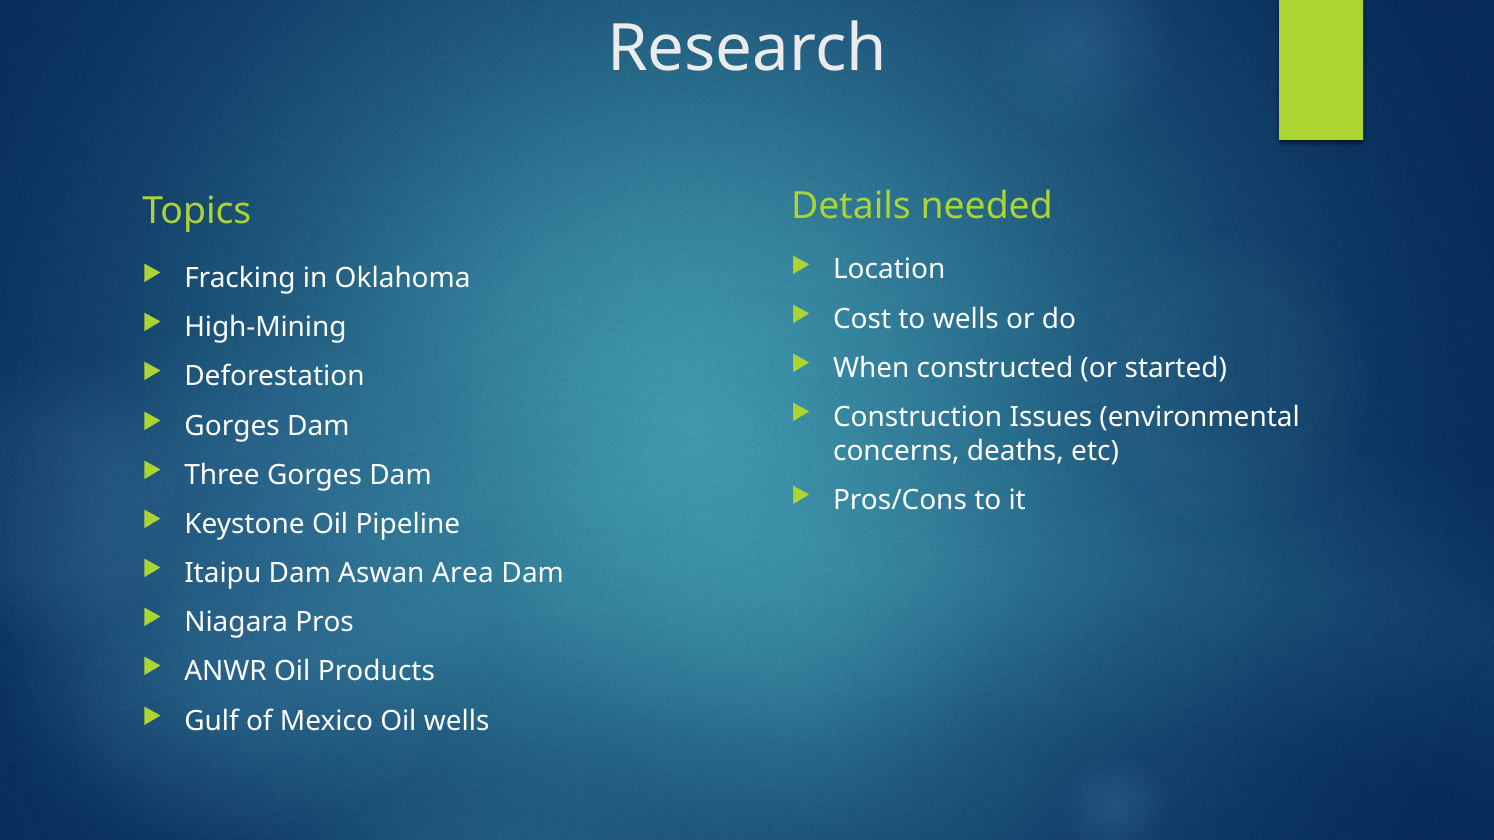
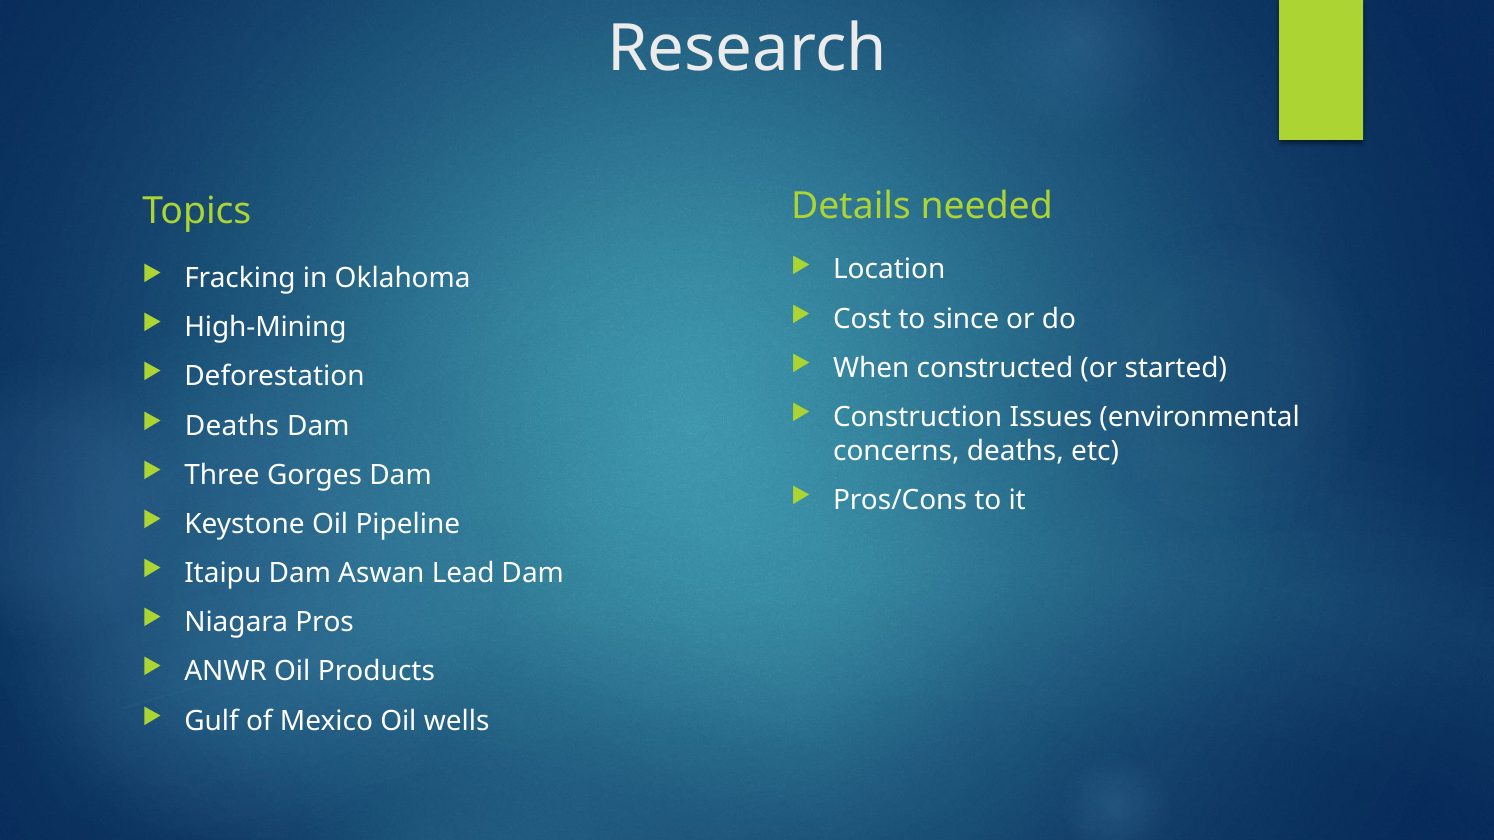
to wells: wells -> since
Gorges at (232, 426): Gorges -> Deaths
Area: Area -> Lead
